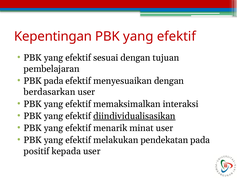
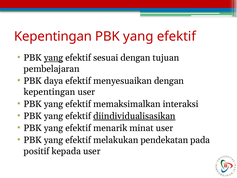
yang at (54, 58) underline: none -> present
PBK pada: pada -> daya
berdasarkan at (49, 92): berdasarkan -> kepentingan
